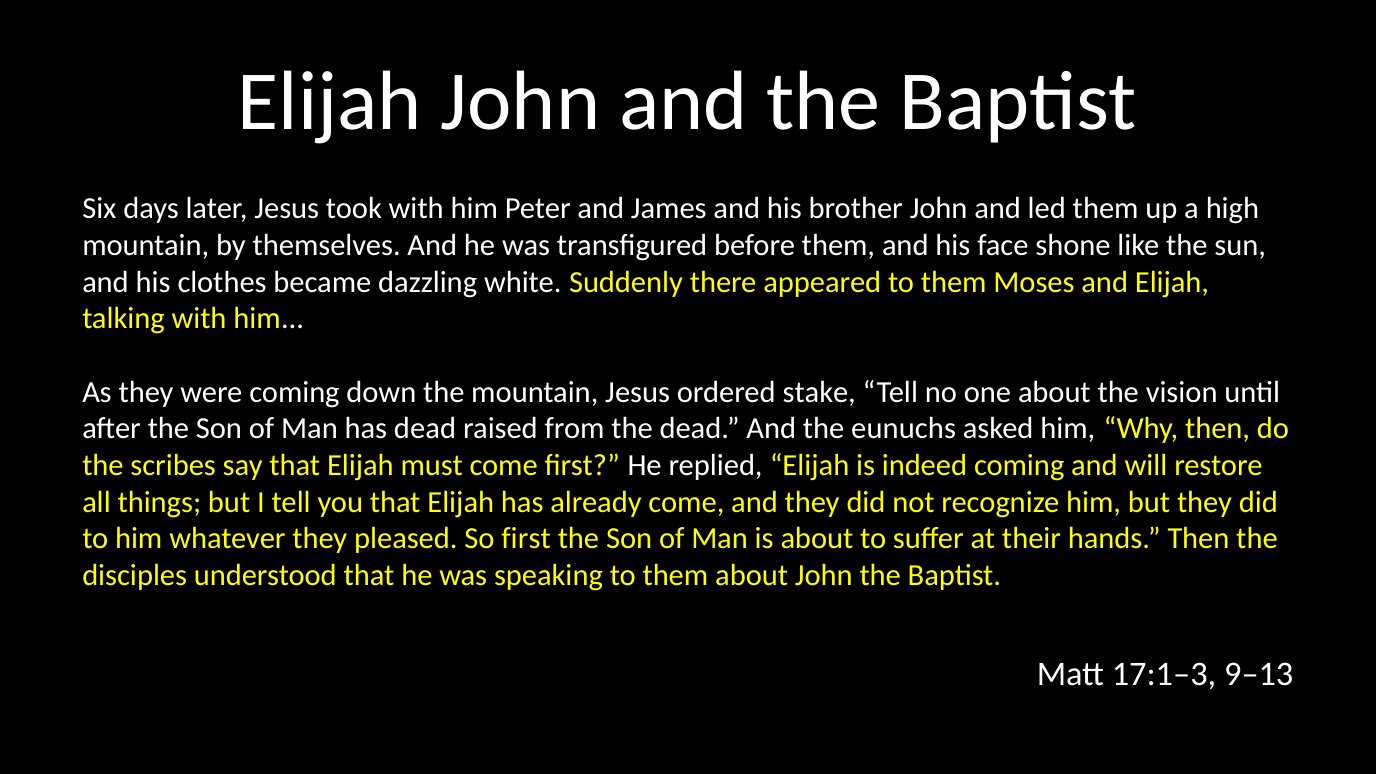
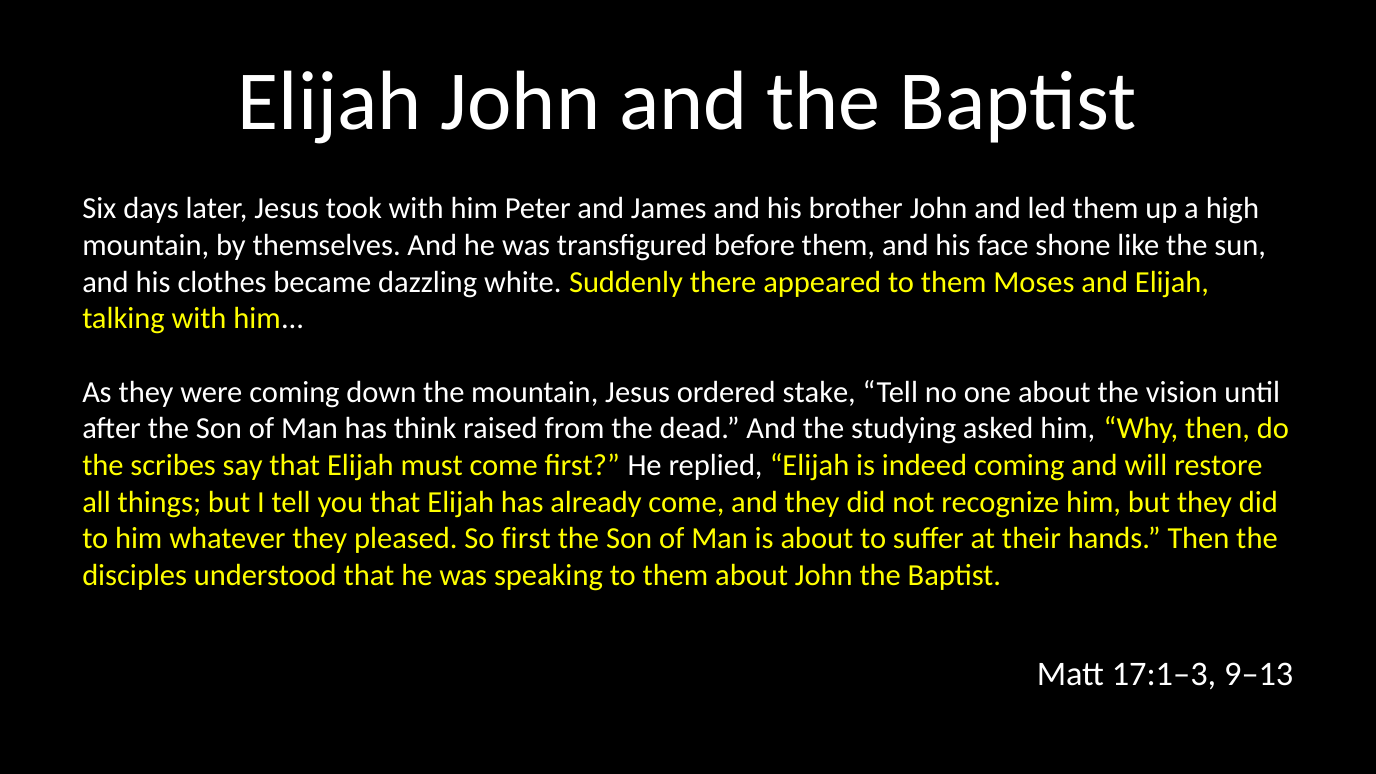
has dead: dead -> think
eunuchs: eunuchs -> studying
